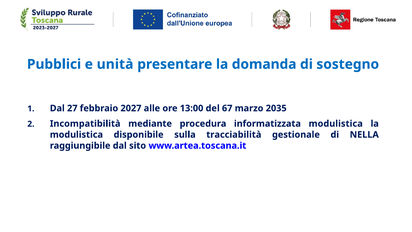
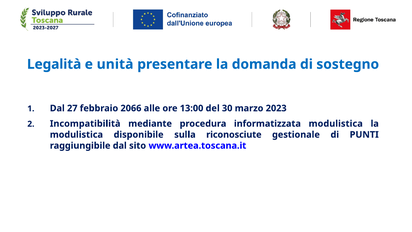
Pubblici: Pubblici -> Legalità
2027: 2027 -> 2066
67: 67 -> 30
2035: 2035 -> 2023
tracciabilità: tracciabilità -> riconosciute
NELLA: NELLA -> PUNTI
